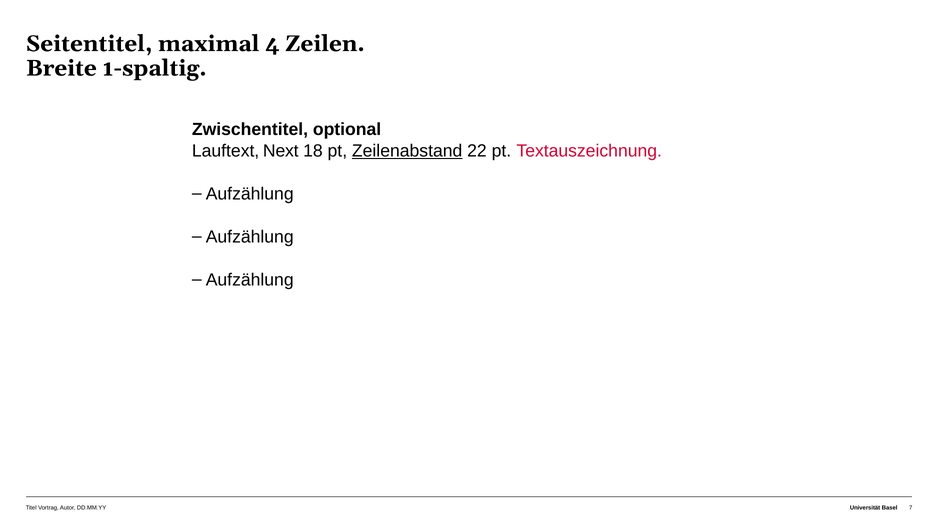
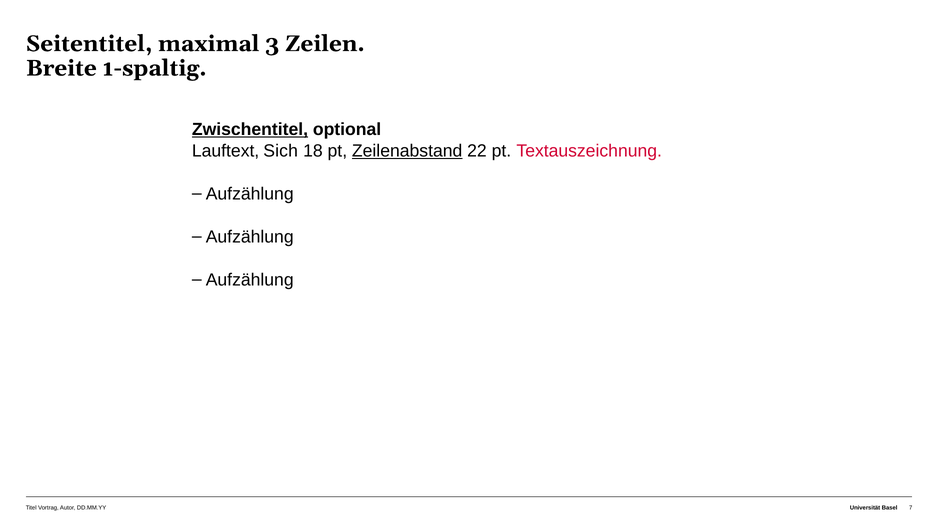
4: 4 -> 3
Zwischentitel underline: none -> present
Next: Next -> Sich
